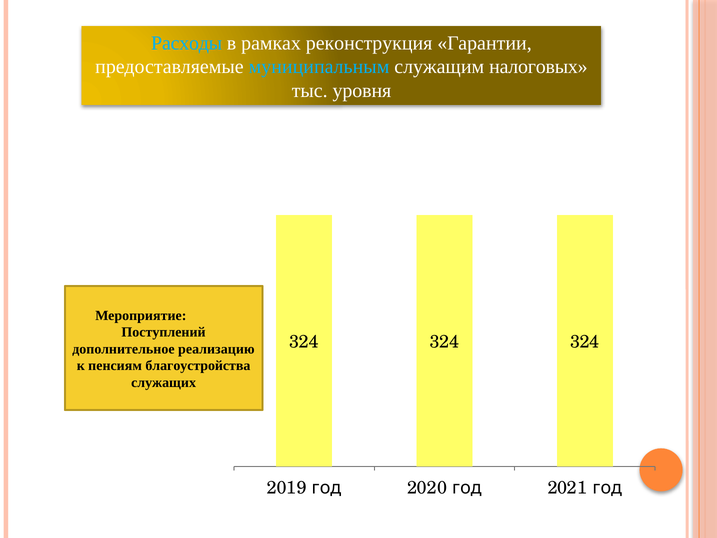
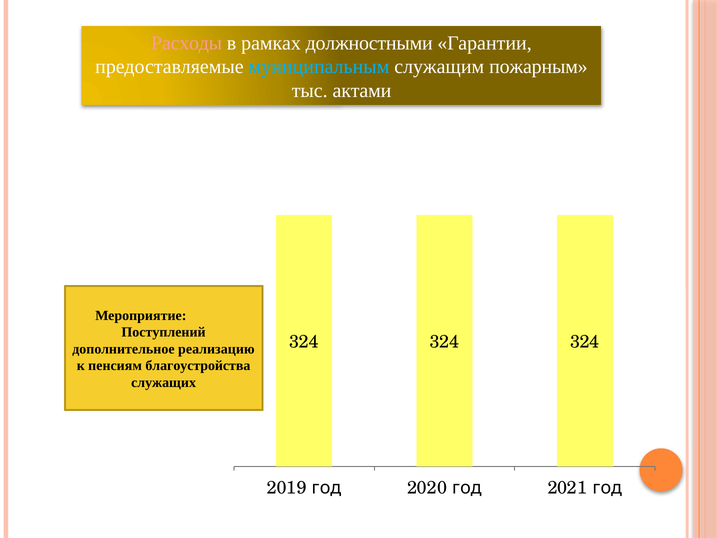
Расходы colour: light blue -> pink
реконструкция: реконструкция -> должностными
налоговых: налоговых -> пожарным
уровня: уровня -> актами
